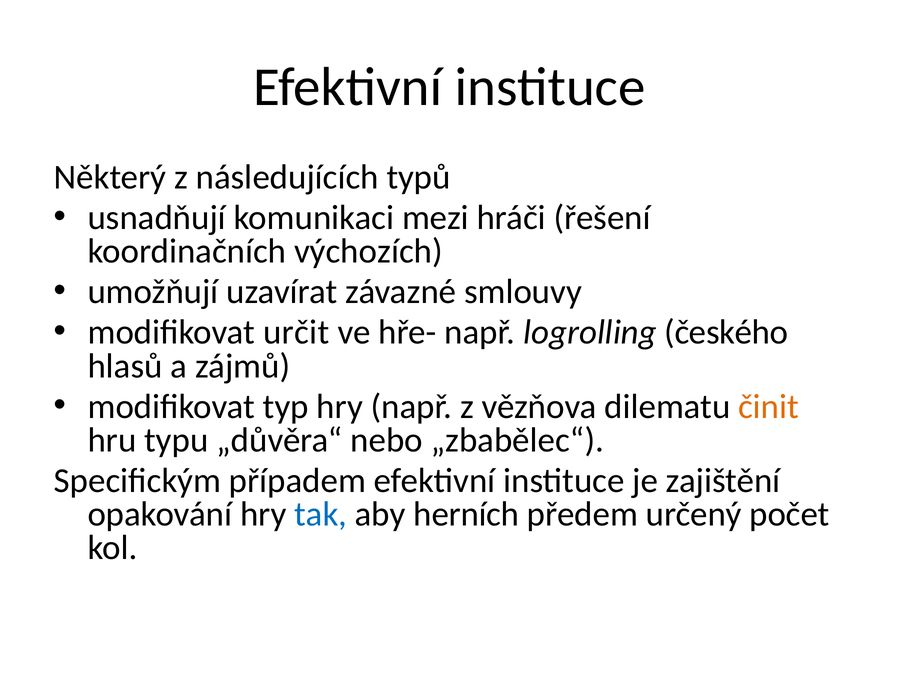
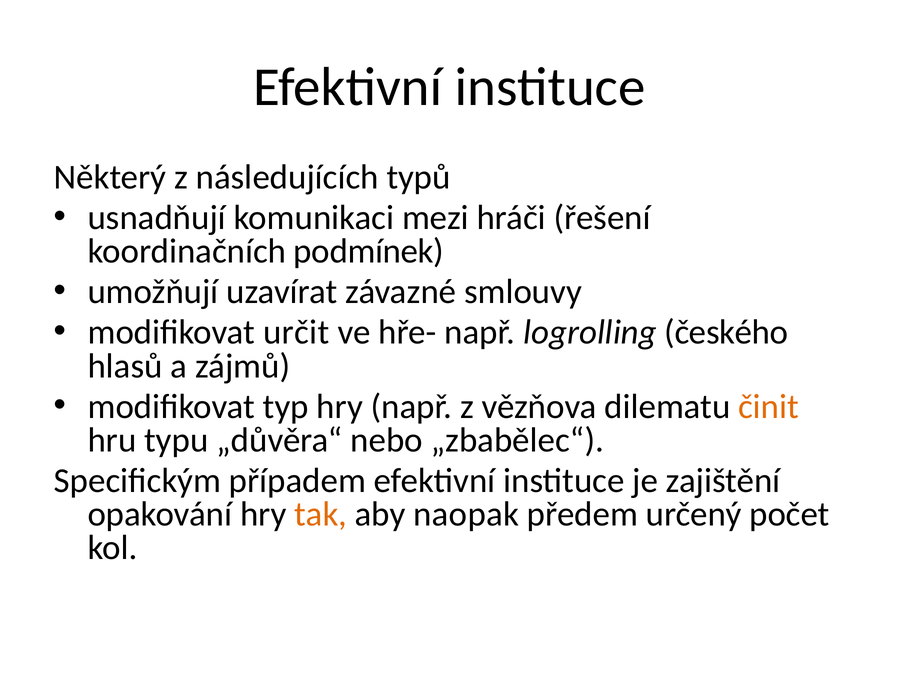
výchozích: výchozích -> podmínek
tak colour: blue -> orange
herních: herních -> naopak
